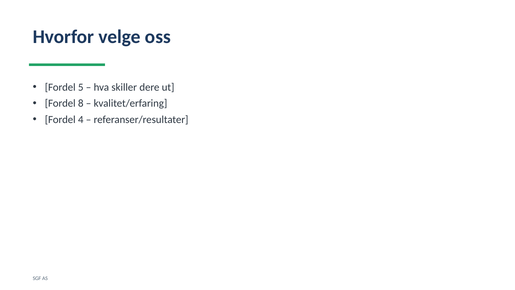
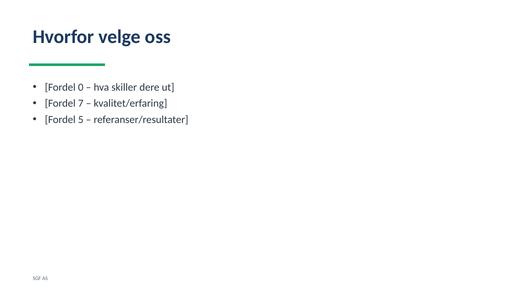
5: 5 -> 0
8: 8 -> 7
4: 4 -> 5
